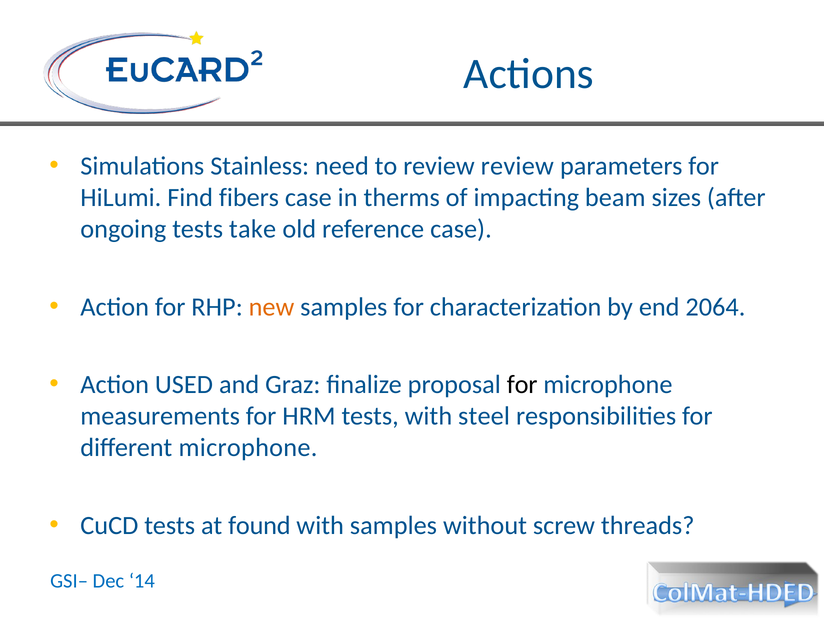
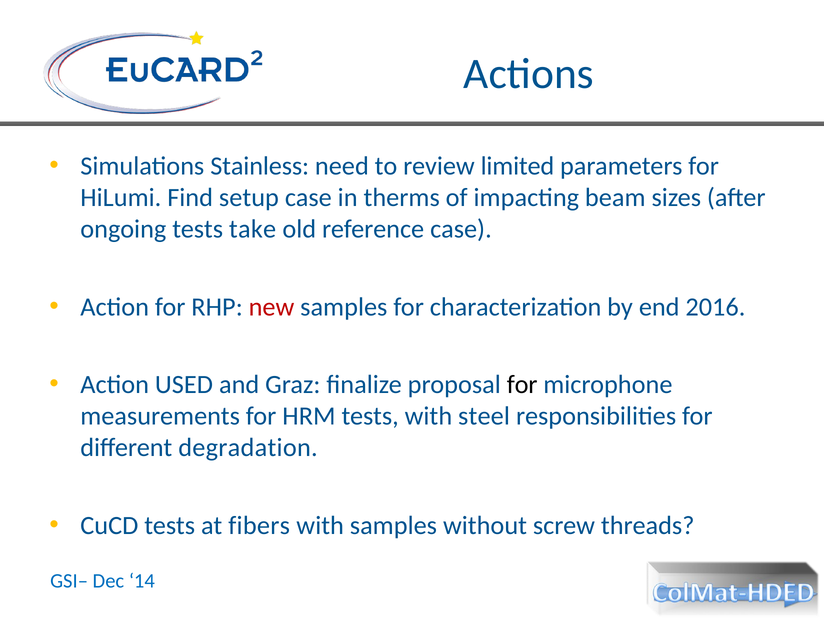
review review: review -> limited
fibers: fibers -> setup
new colour: orange -> red
2064: 2064 -> 2016
different microphone: microphone -> degradation
found: found -> fibers
